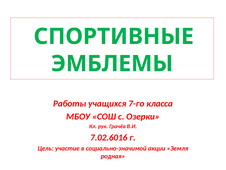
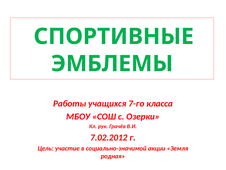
7.02.6016: 7.02.6016 -> 7.02.2012
